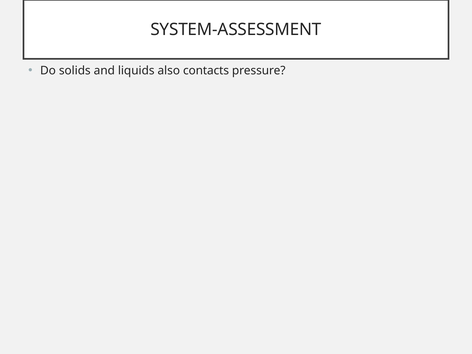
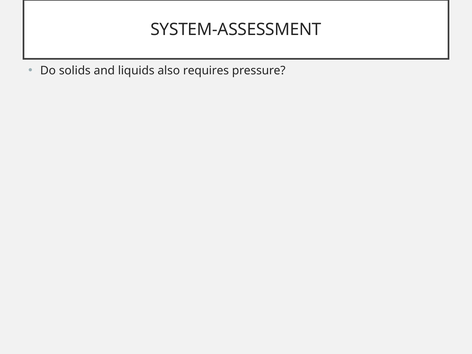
contacts: contacts -> requires
